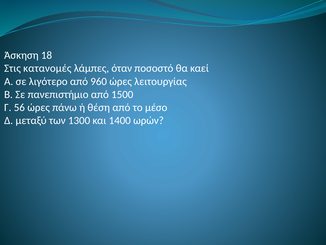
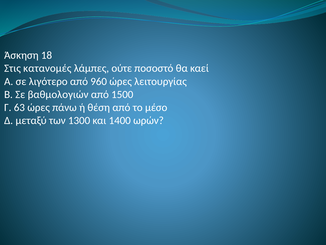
όταν: όταν -> ούτε
πανεπιστήμιο: πανεπιστήμιο -> βαθμολογιών
56: 56 -> 63
